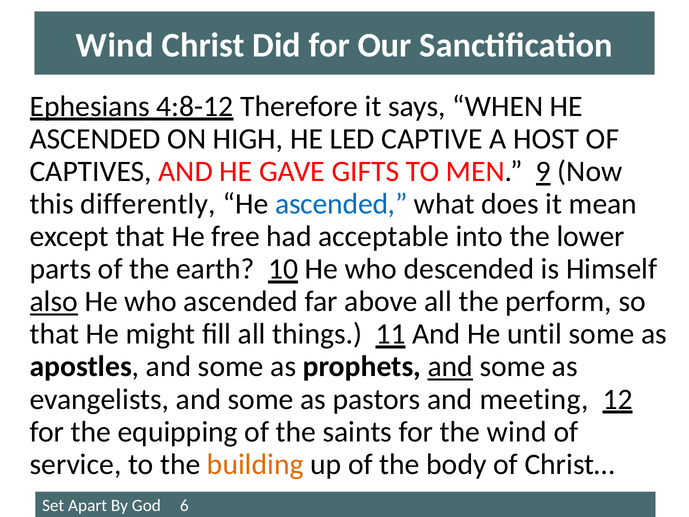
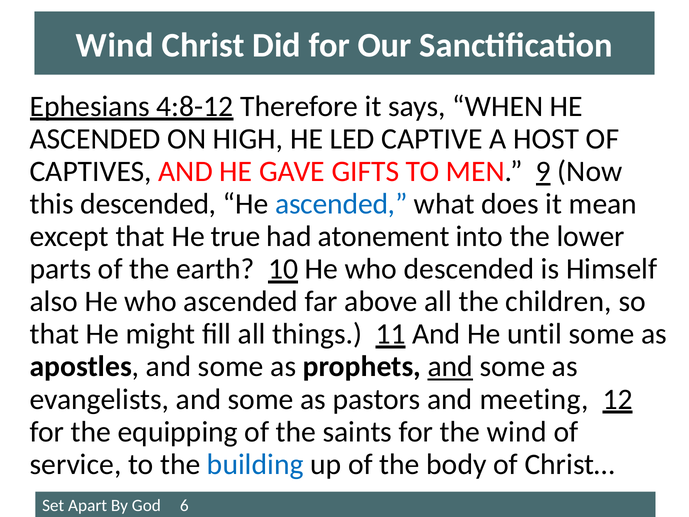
this differently: differently -> descended
free: free -> true
acceptable: acceptable -> atonement
also underline: present -> none
perform: perform -> children
building colour: orange -> blue
